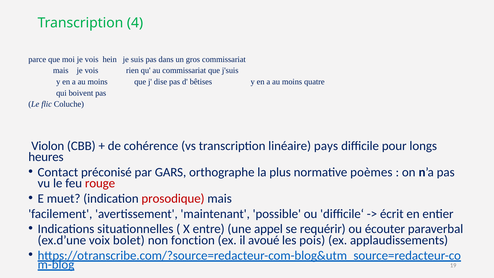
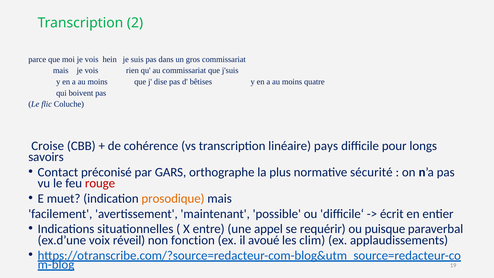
4: 4 -> 2
Violon: Violon -> Croise
heures: heures -> savoirs
poèmes: poèmes -> sécurité
prosodique colour: red -> orange
écouter: écouter -> puisque
bolet: bolet -> réveil
pois: pois -> clim
